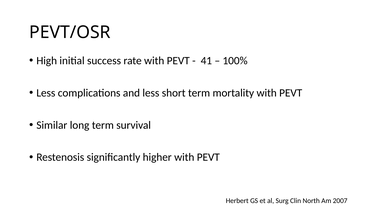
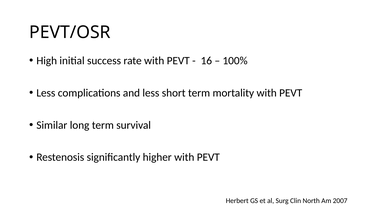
41: 41 -> 16
